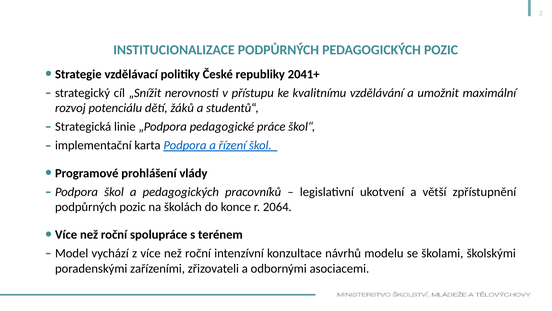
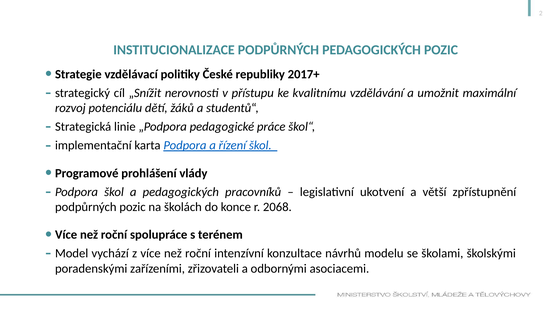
2041+: 2041+ -> 2017+
2064: 2064 -> 2068
